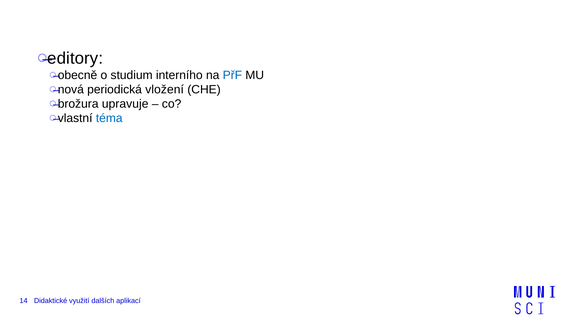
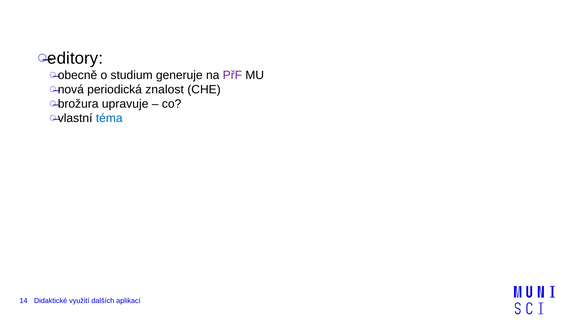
interního: interního -> generuje
PřF colour: blue -> purple
vložení: vložení -> znalost
